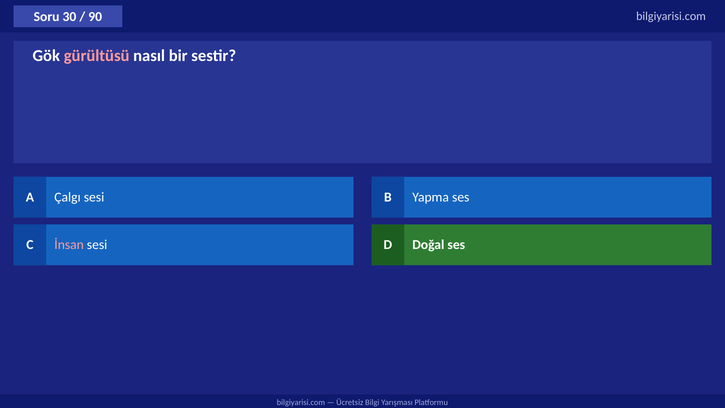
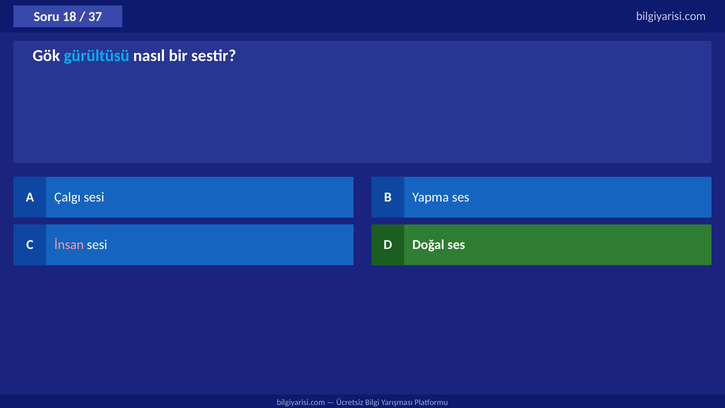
30: 30 -> 18
90: 90 -> 37
gürültüsü colour: pink -> light blue
